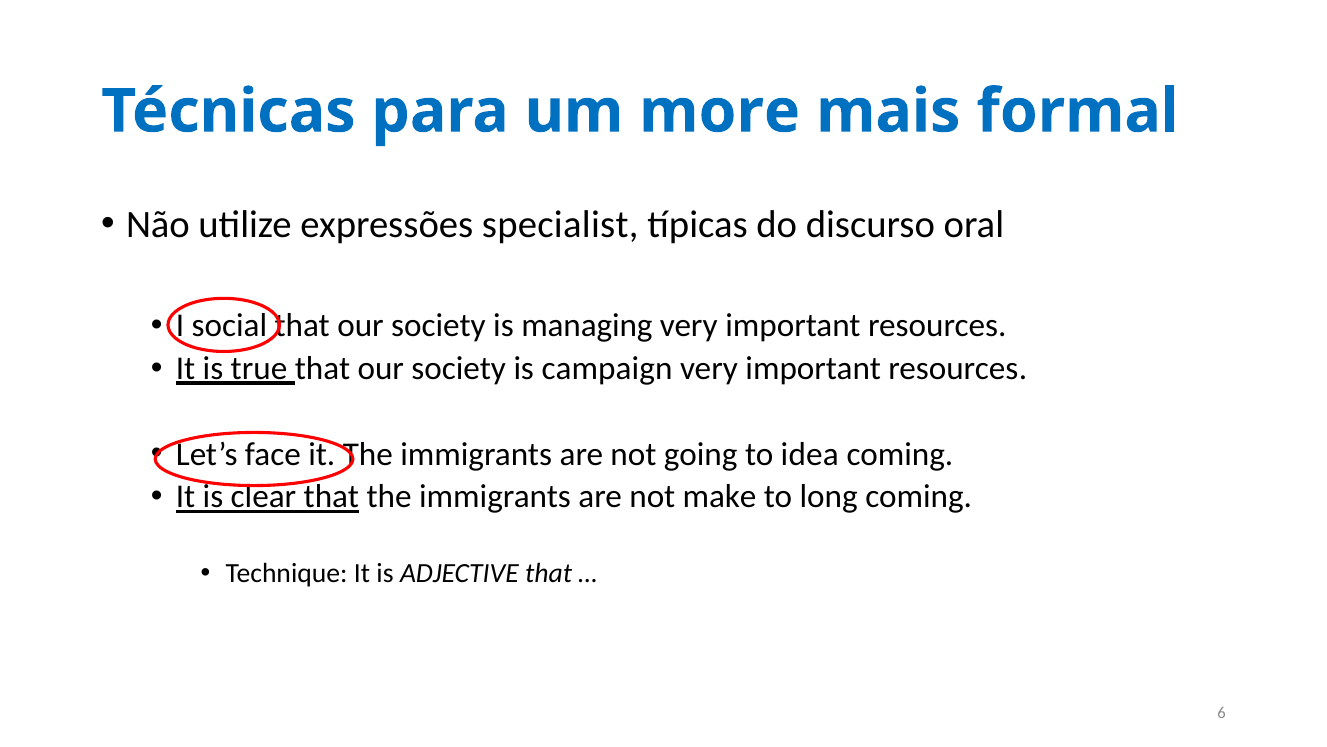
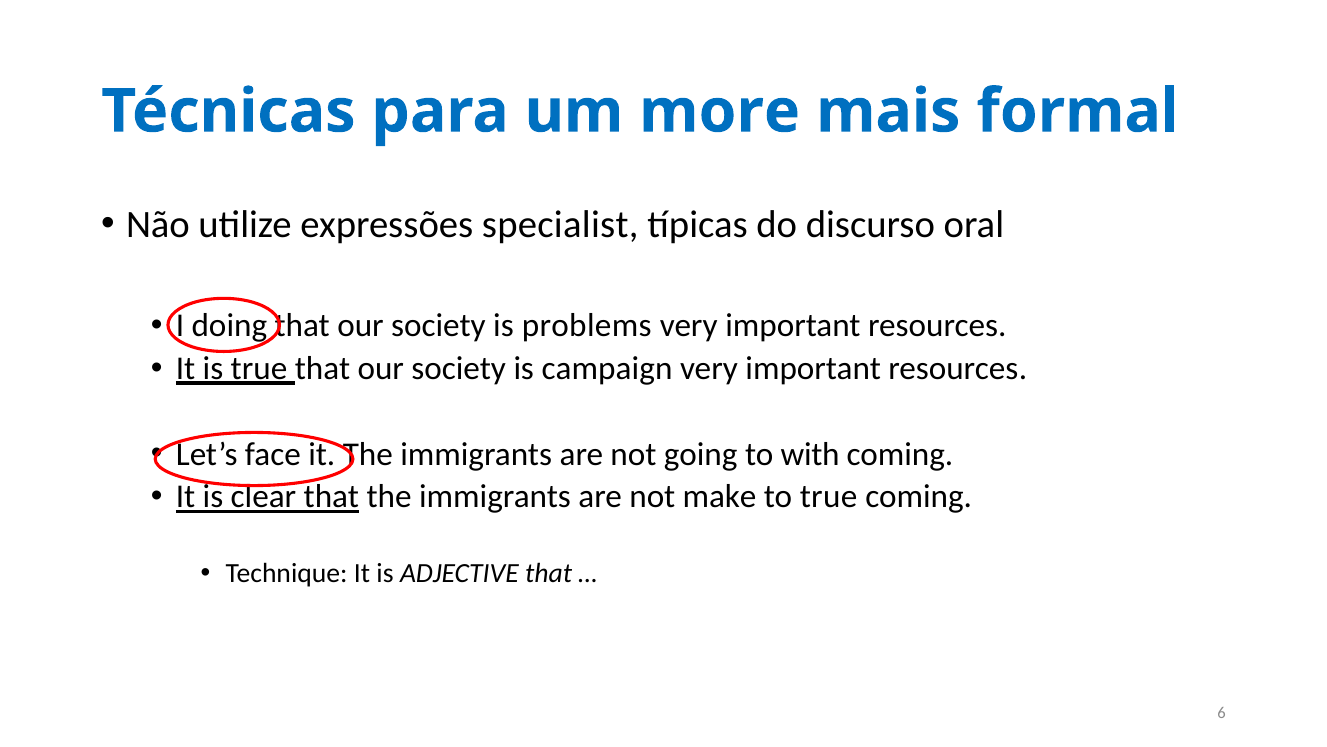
social: social -> doing
managing: managing -> problems
idea: idea -> with
to long: long -> true
